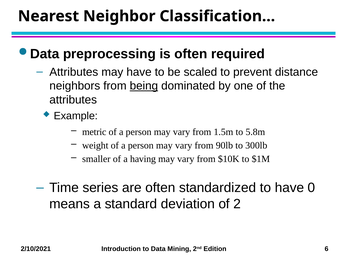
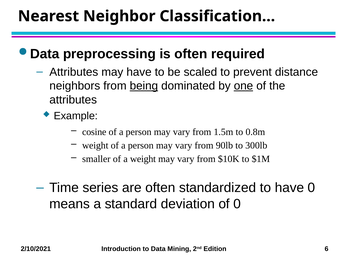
one underline: none -> present
metric: metric -> cosine
5.8m: 5.8m -> 0.8m
a having: having -> weight
of 2: 2 -> 0
